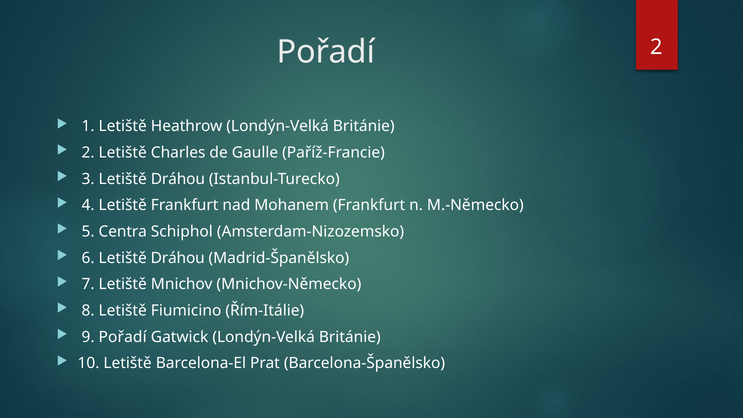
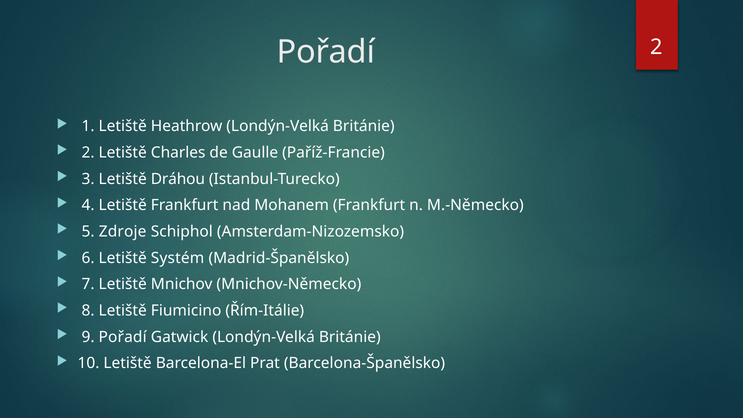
Centra: Centra -> Zdroje
6 Letiště Dráhou: Dráhou -> Systém
